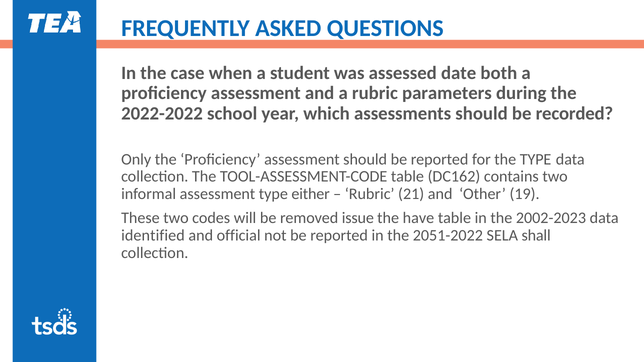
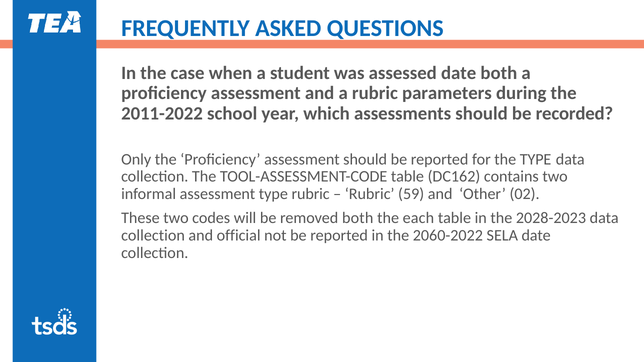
2022-2022: 2022-2022 -> 2011-2022
type either: either -> rubric
21: 21 -> 59
19: 19 -> 02
removed issue: issue -> both
have: have -> each
2002-2023: 2002-2023 -> 2028-2023
identified at (153, 236): identified -> collection
2051-2022: 2051-2022 -> 2060-2022
SELA shall: shall -> date
